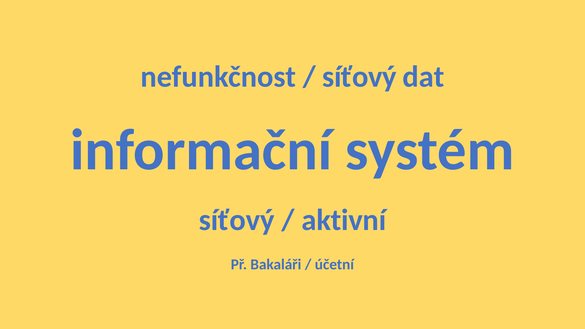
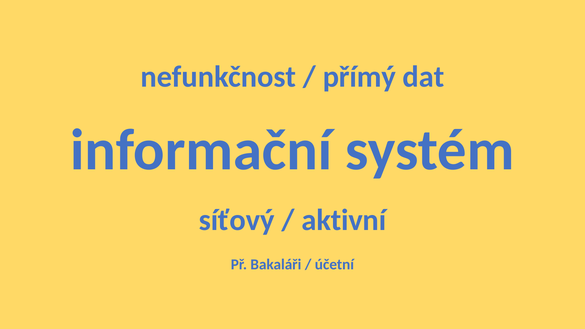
síťový at (359, 77): síťový -> přímý
